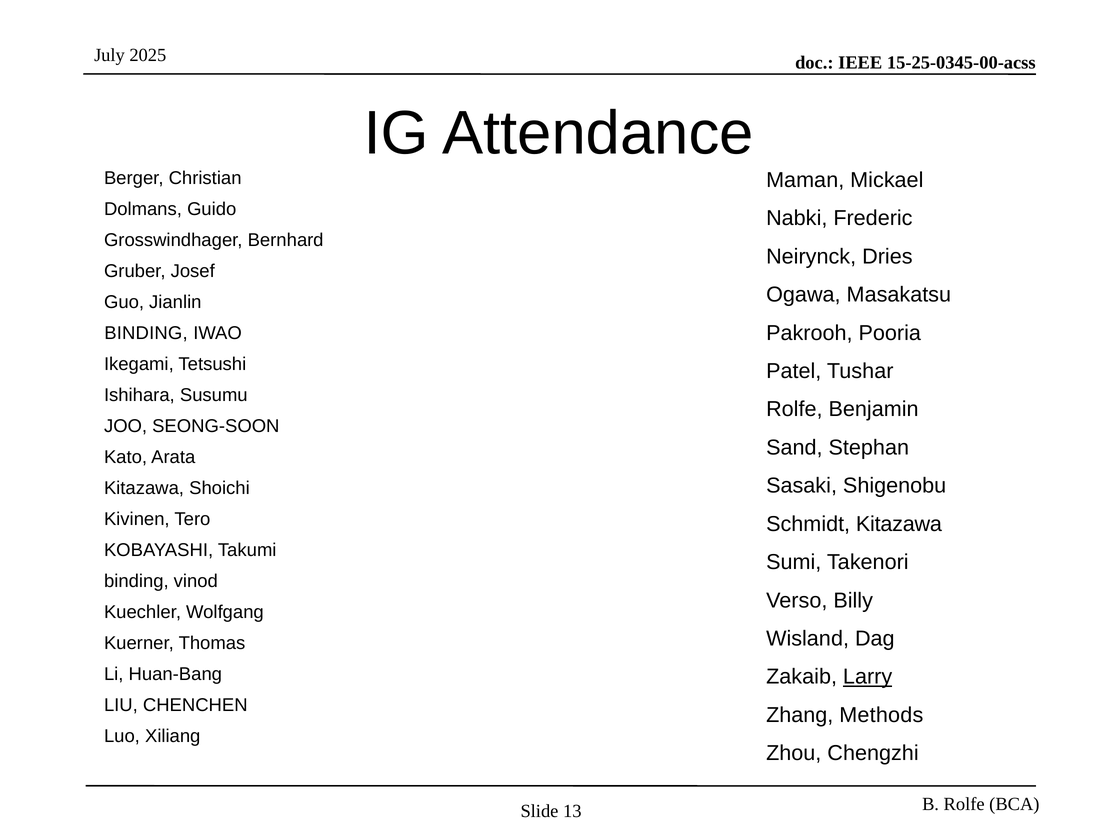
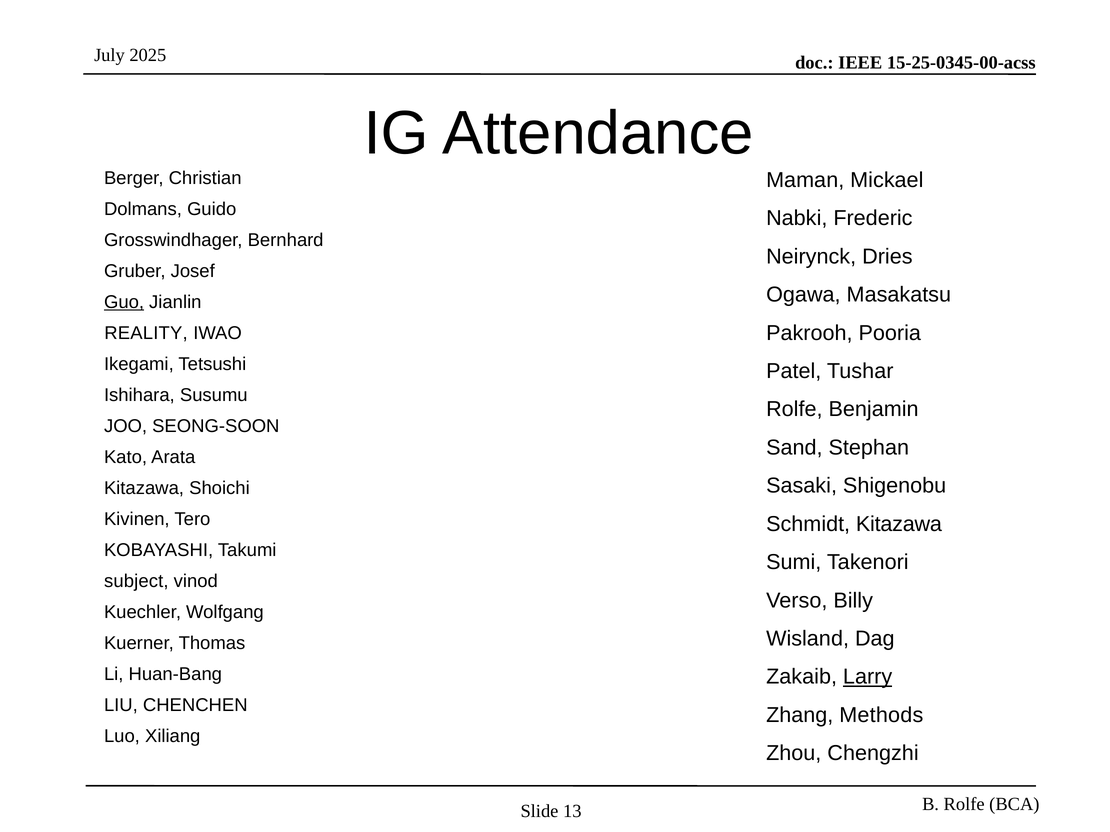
Guo underline: none -> present
BINDING at (146, 333): BINDING -> REALITY
binding at (136, 581): binding -> subject
